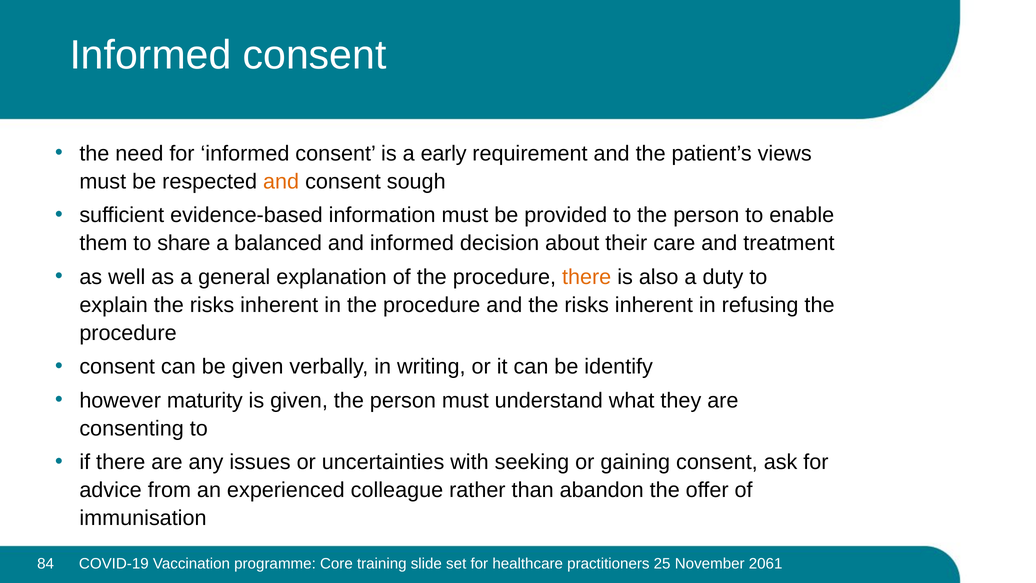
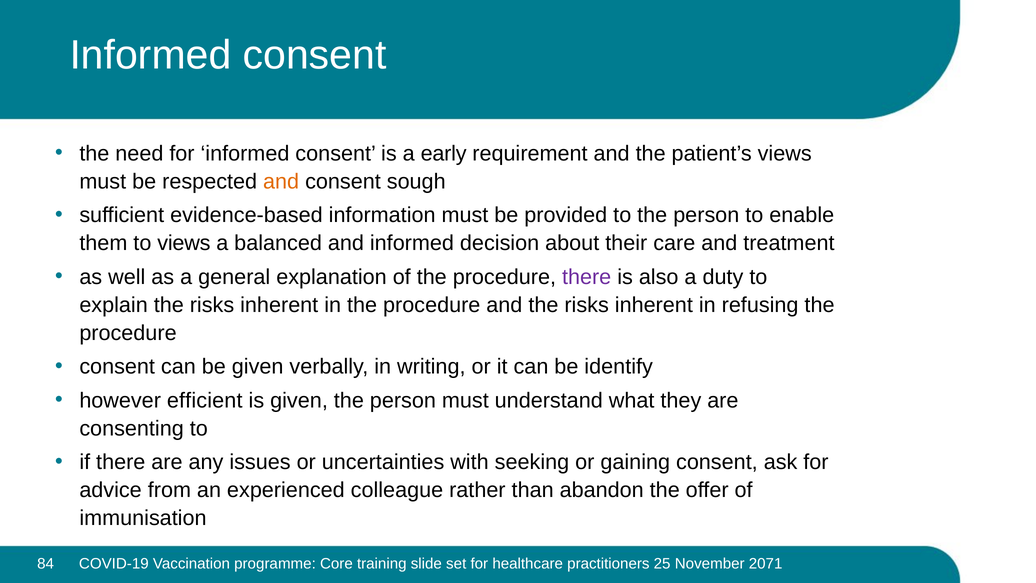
to share: share -> views
there at (587, 277) colour: orange -> purple
maturity: maturity -> efficient
2061: 2061 -> 2071
